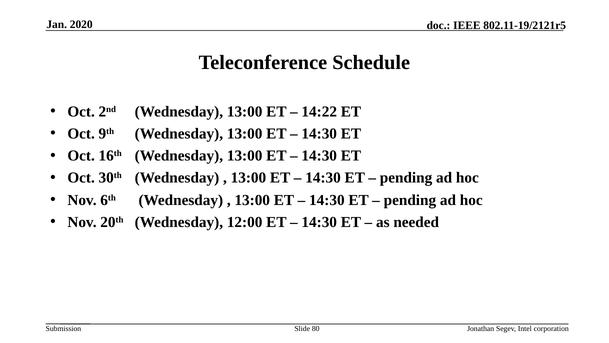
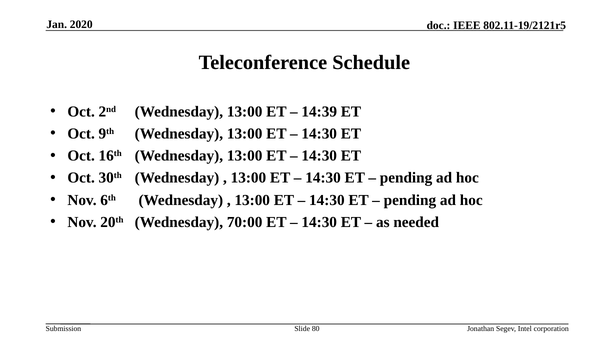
14:22: 14:22 -> 14:39
12:00: 12:00 -> 70:00
